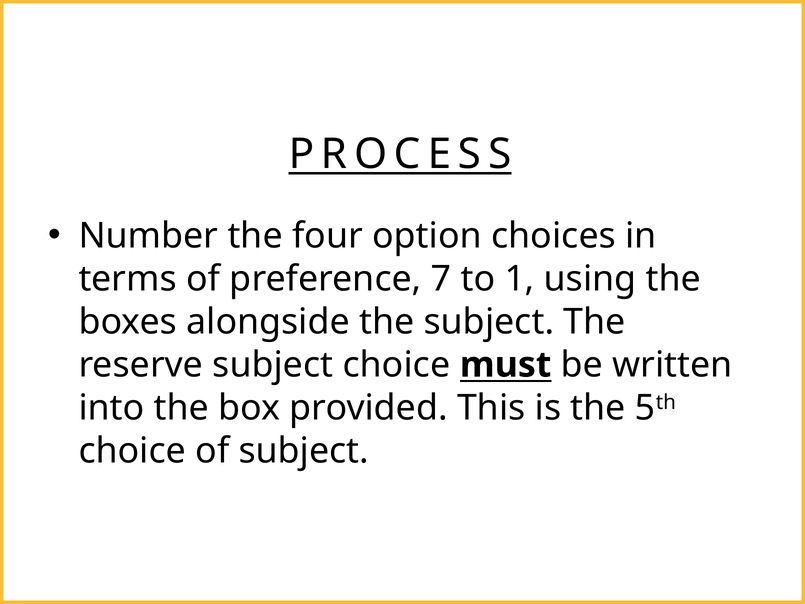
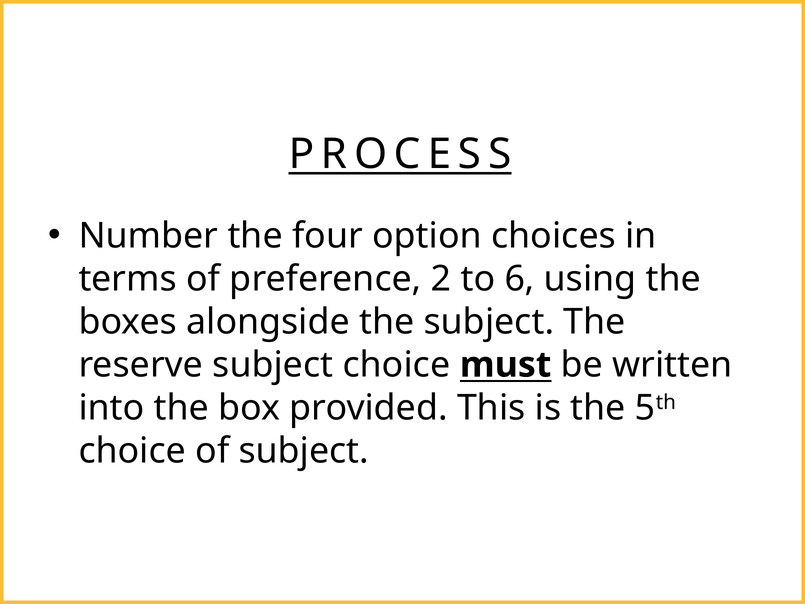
7: 7 -> 2
1: 1 -> 6
